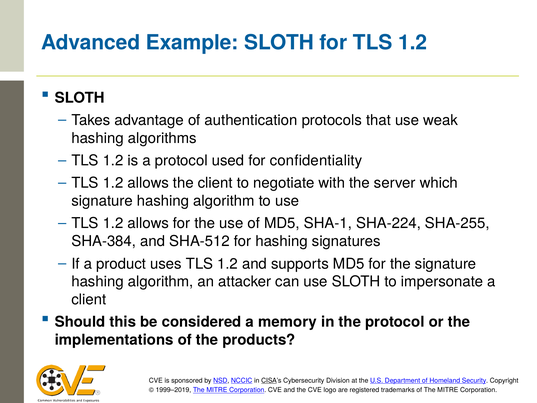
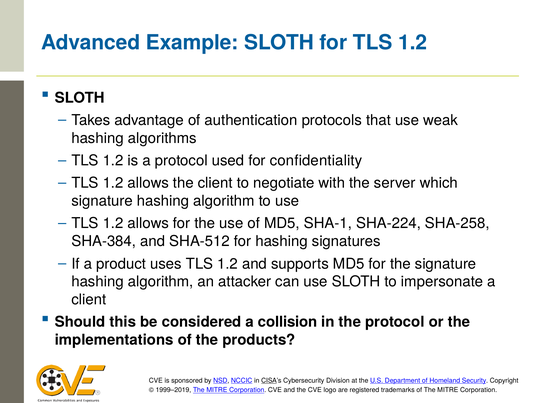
SHA-255: SHA-255 -> SHA-258
memory: memory -> collision
